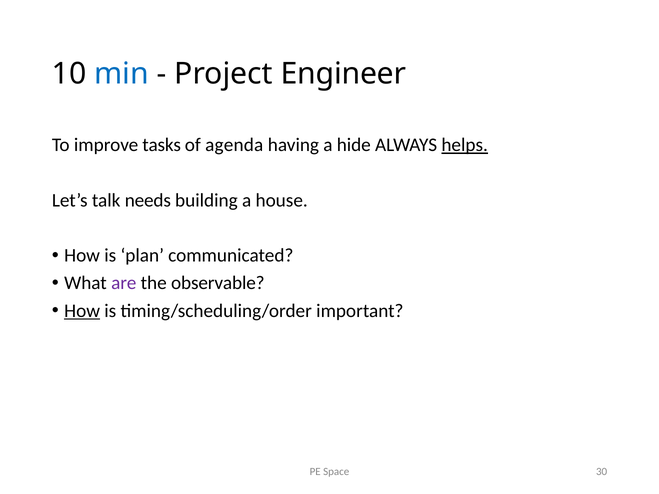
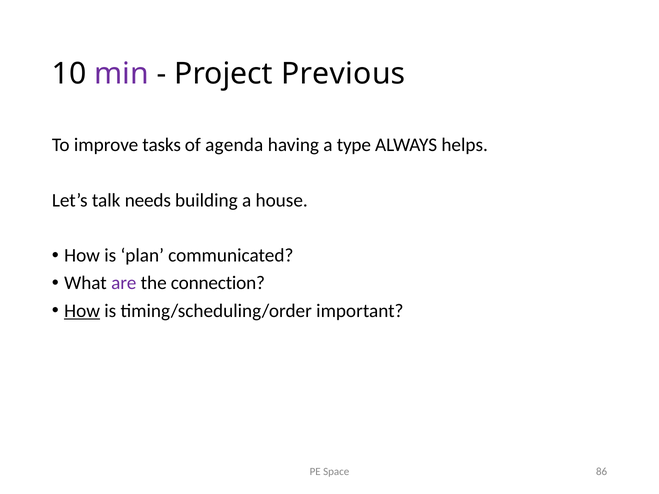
min colour: blue -> purple
Engineer: Engineer -> Previous
hide: hide -> type
helps underline: present -> none
observable: observable -> connection
30: 30 -> 86
